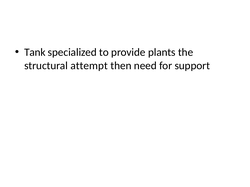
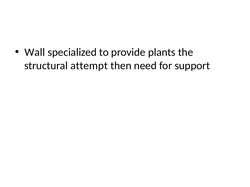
Tank: Tank -> Wall
